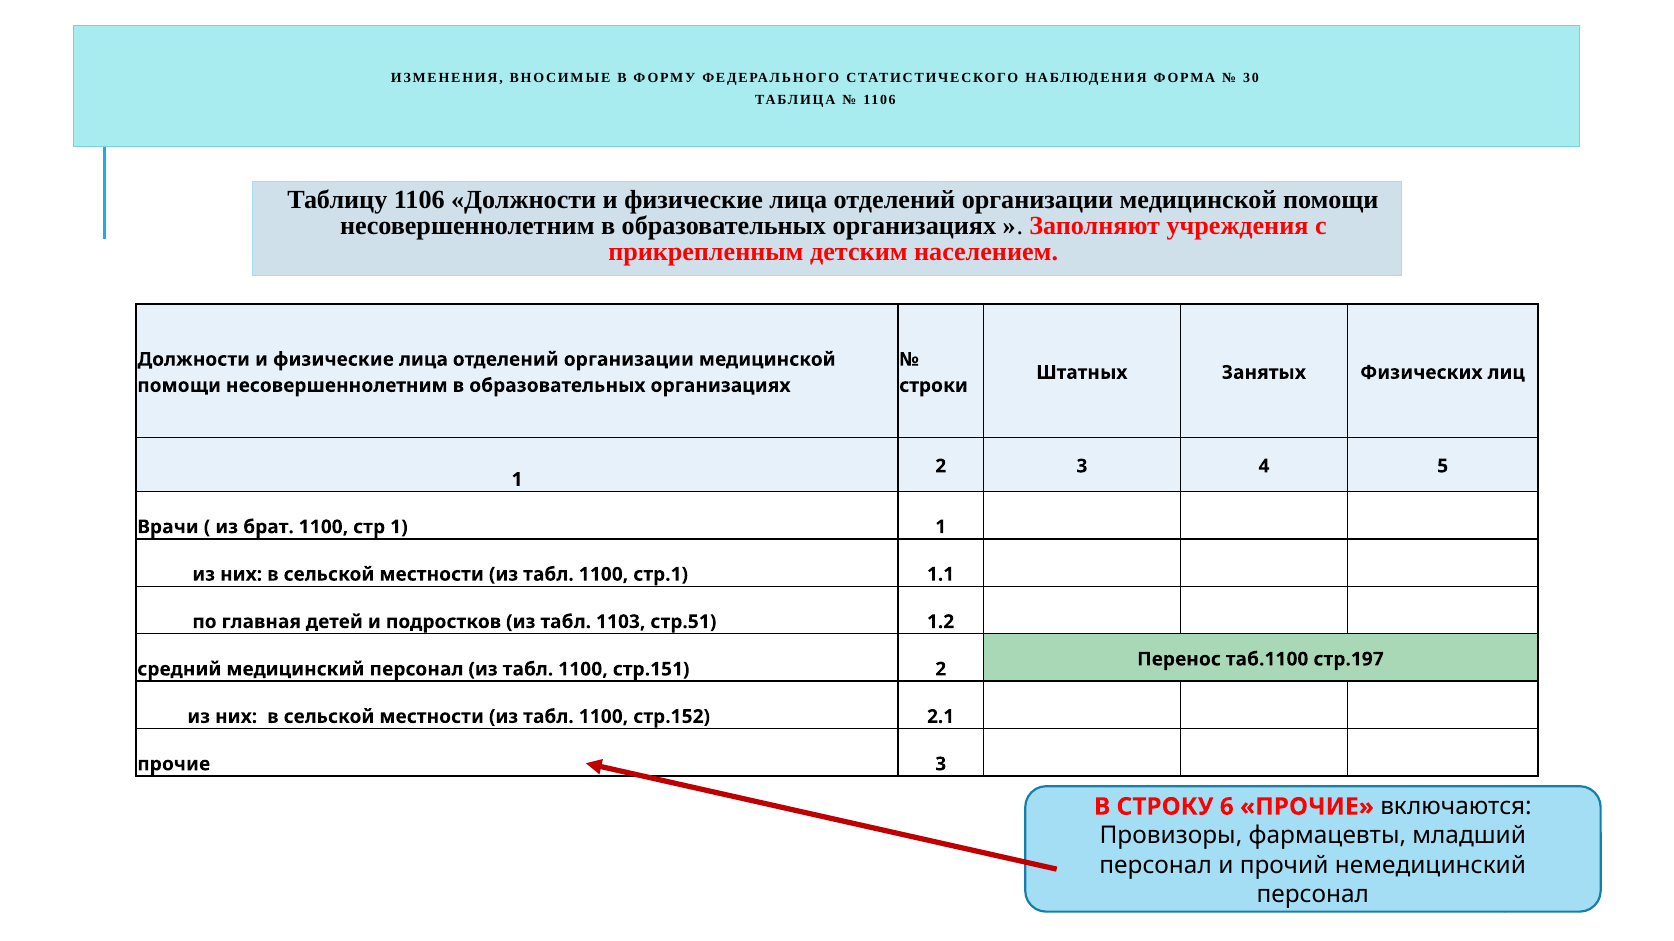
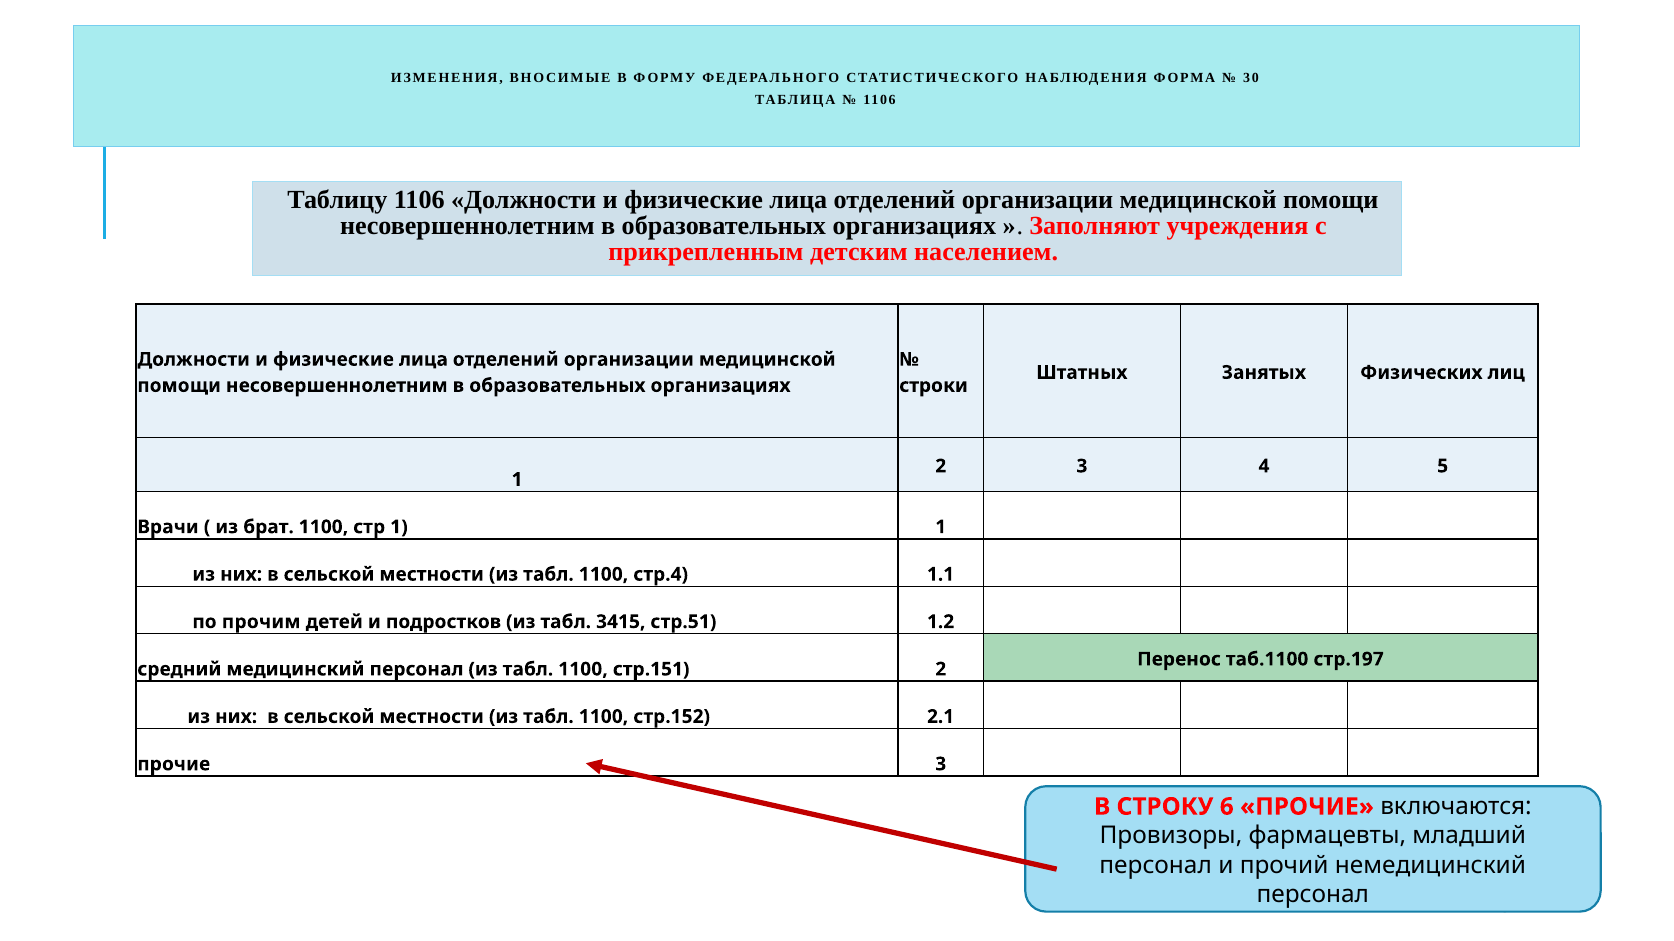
стр.1: стр.1 -> стр.4
главная: главная -> прочим
1103: 1103 -> 3415
